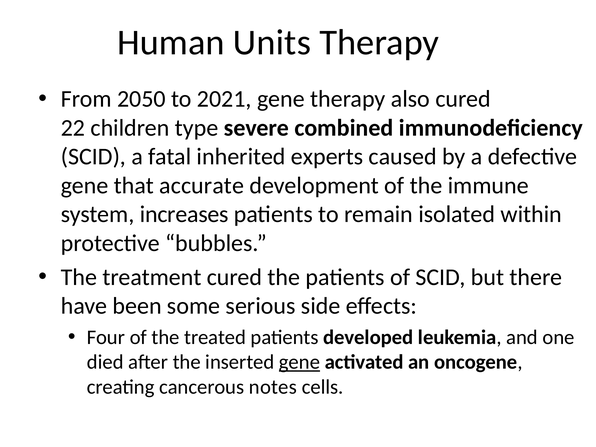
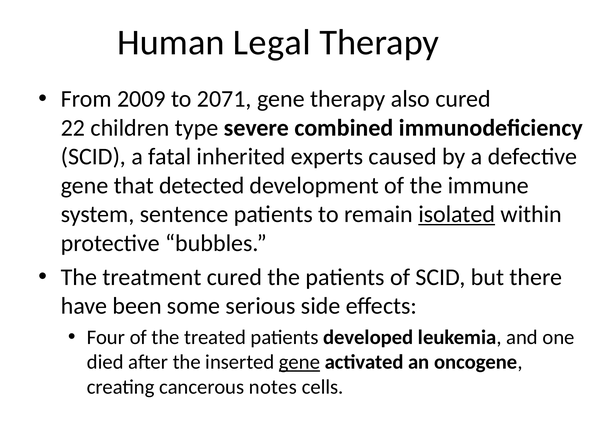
Units: Units -> Legal
2050: 2050 -> 2009
2021: 2021 -> 2071
accurate: accurate -> detected
increases: increases -> sentence
isolated underline: none -> present
